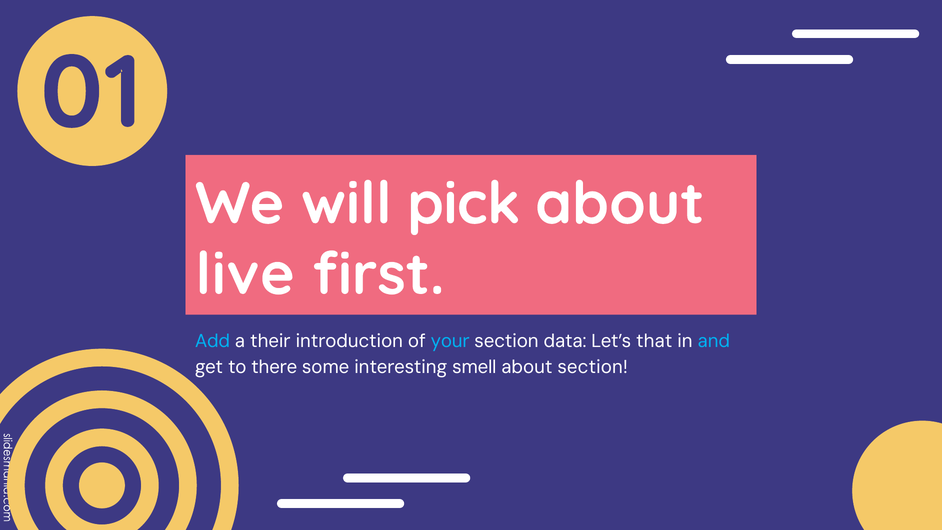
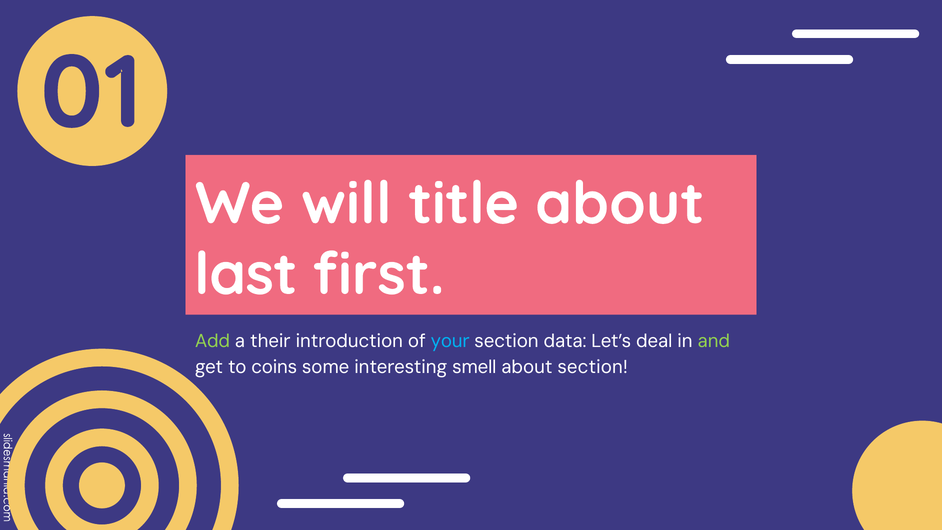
pick: pick -> title
live: live -> last
Add colour: light blue -> light green
that: that -> deal
and colour: light blue -> light green
there: there -> coins
